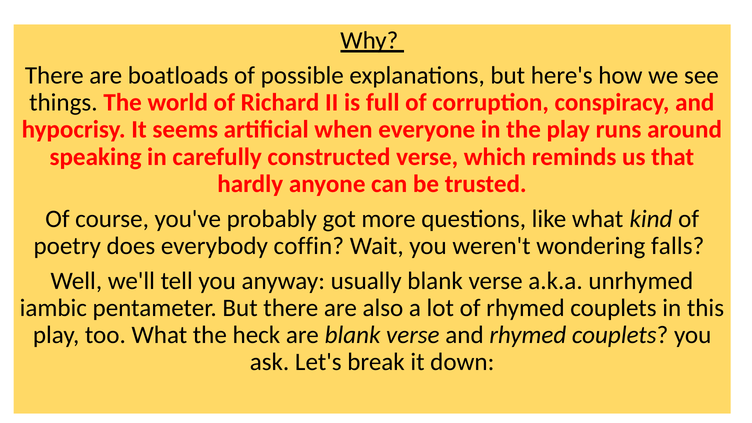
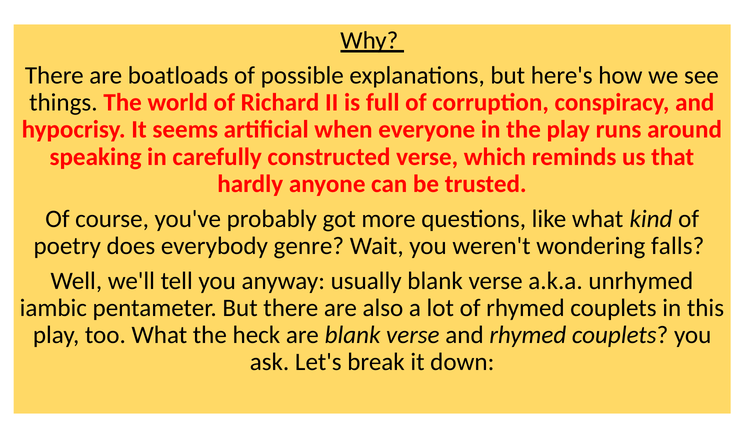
coffin: coffin -> genre
